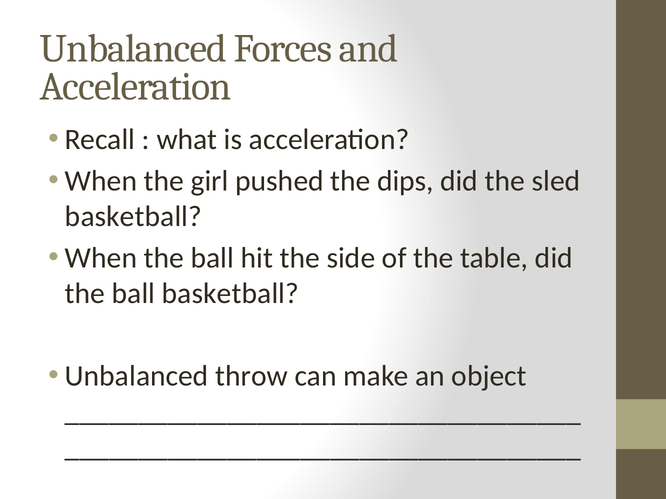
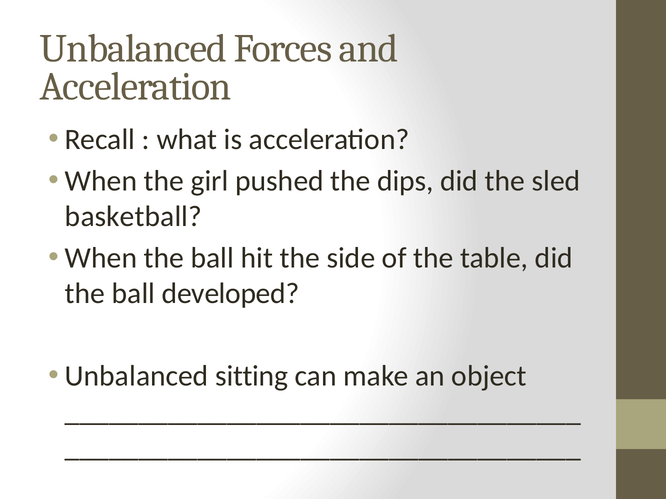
ball basketball: basketball -> developed
throw: throw -> sitting
